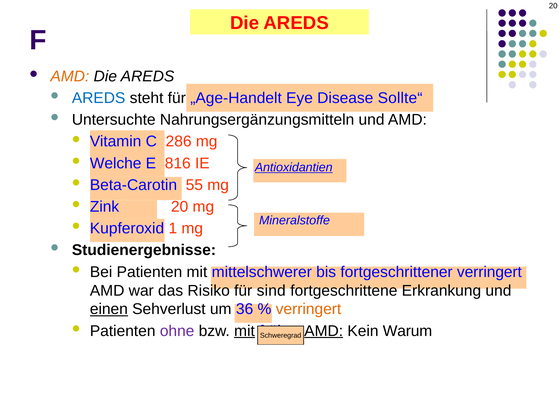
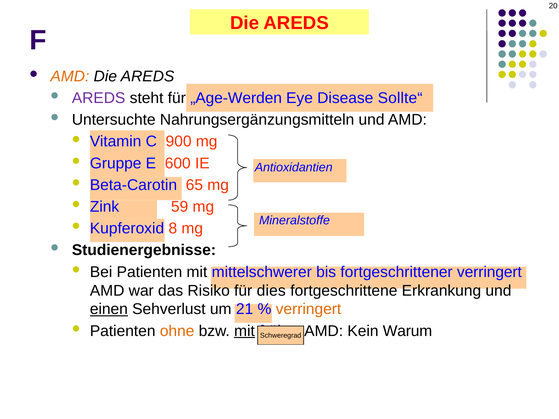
AREDS at (99, 98) colour: blue -> purple
„Age-Handelt: „Age-Handelt -> „Age-Werden
286: 286 -> 900
Welche: Welche -> Gruppe
816: 816 -> 600
Antioxidantien underline: present -> none
55: 55 -> 65
Zink 20: 20 -> 59
1: 1 -> 8
sind: sind -> dies
36: 36 -> 21
ohne colour: purple -> orange
AMD at (324, 331) underline: present -> none
